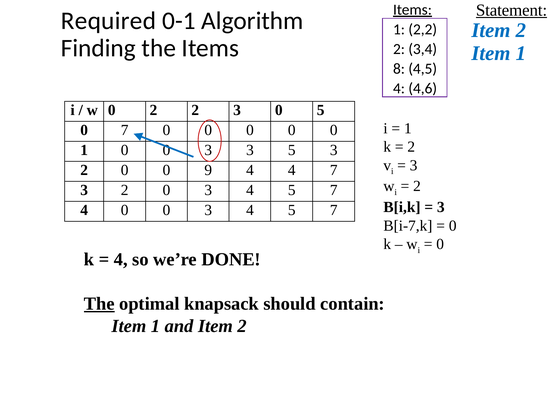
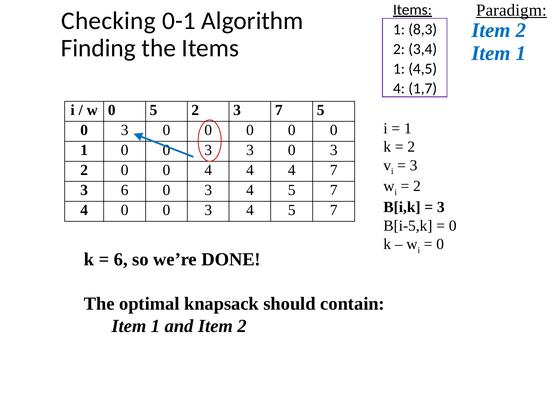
Statement: Statement -> Paradigm
Required: Required -> Checking
2,2: 2,2 -> 8,3
8 at (399, 69): 8 -> 1
4,6: 4,6 -> 1,7
0 2: 2 -> 5
3 0: 0 -> 7
7 at (125, 130): 7 -> 3
3 3 5: 5 -> 0
0 9: 9 -> 4
2 at (125, 190): 2 -> 6
B[i-7,k: B[i-7,k -> B[i-5,k
4 at (121, 259): 4 -> 6
The at (99, 304) underline: present -> none
